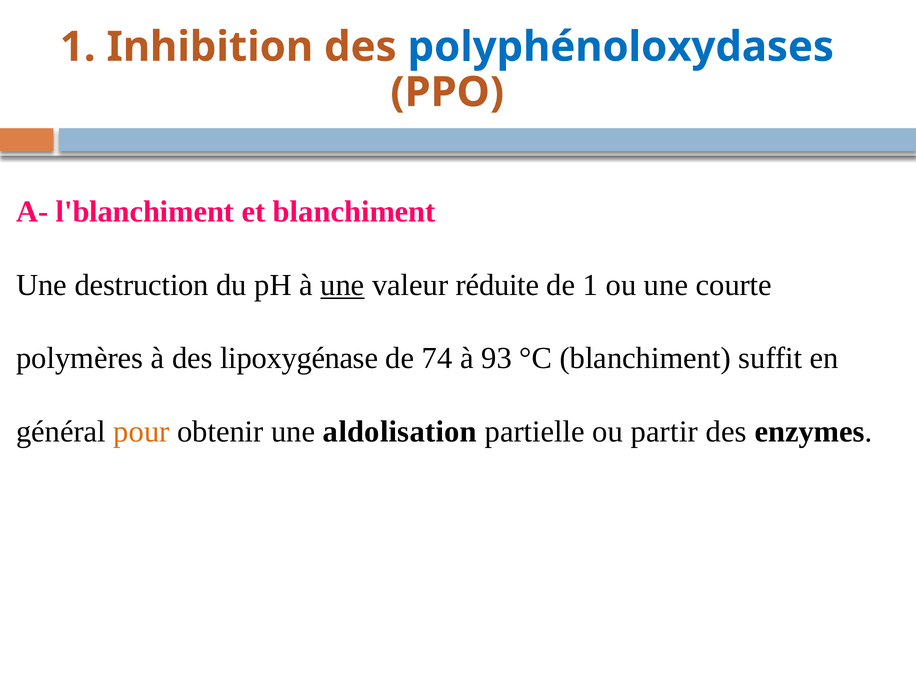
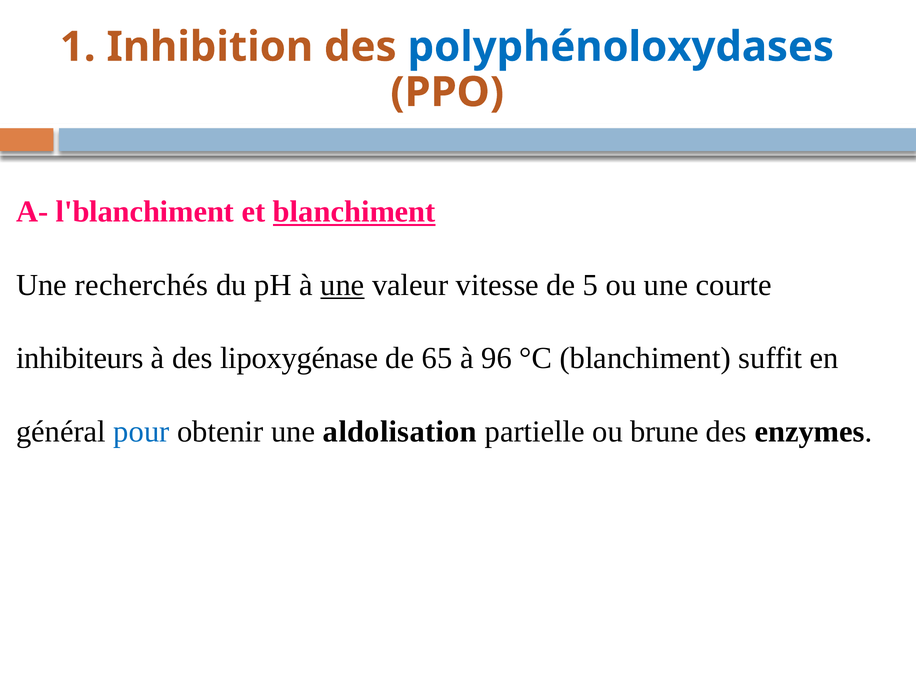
blanchiment at (354, 212) underline: none -> present
destruction: destruction -> recherchés
réduite: réduite -> vitesse
de 1: 1 -> 5
polymères: polymères -> inhibiteurs
74: 74 -> 65
93: 93 -> 96
pour colour: orange -> blue
partir: partir -> brune
